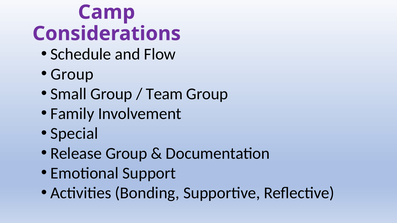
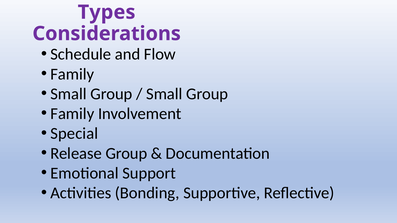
Camp: Camp -> Types
Group at (72, 74): Group -> Family
Team at (164, 94): Team -> Small
